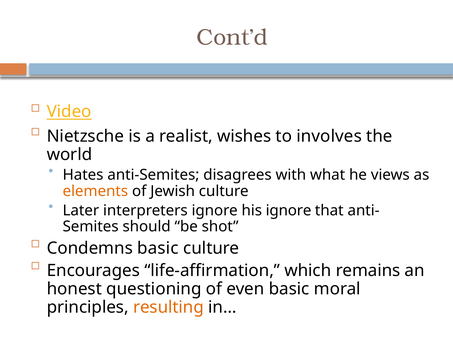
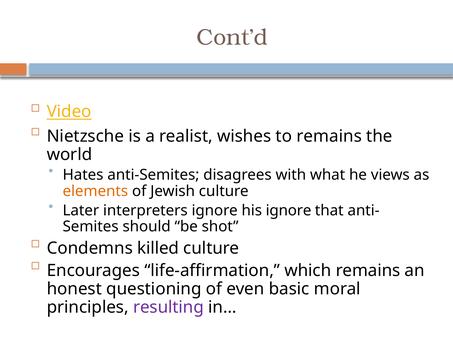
to involves: involves -> remains
Condemns basic: basic -> killed
resulting colour: orange -> purple
